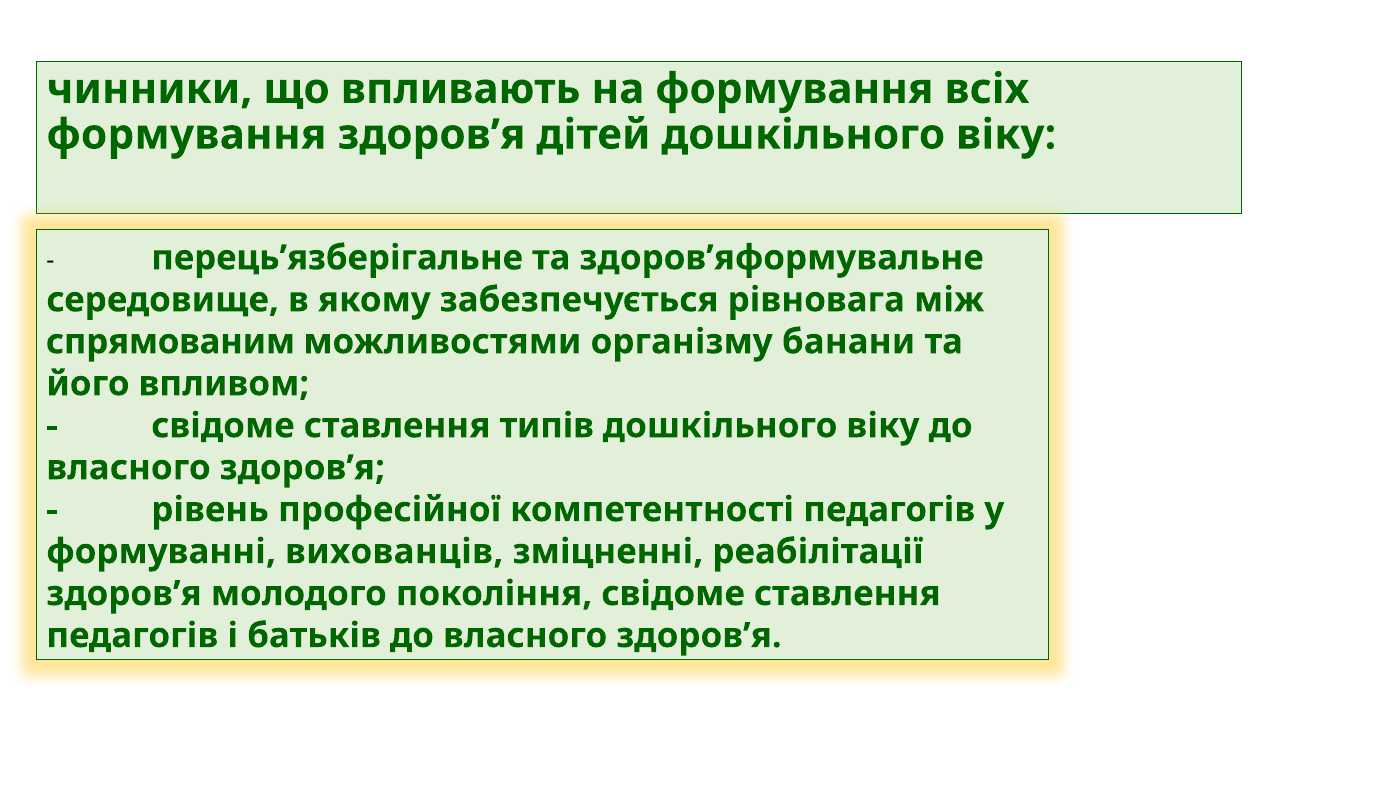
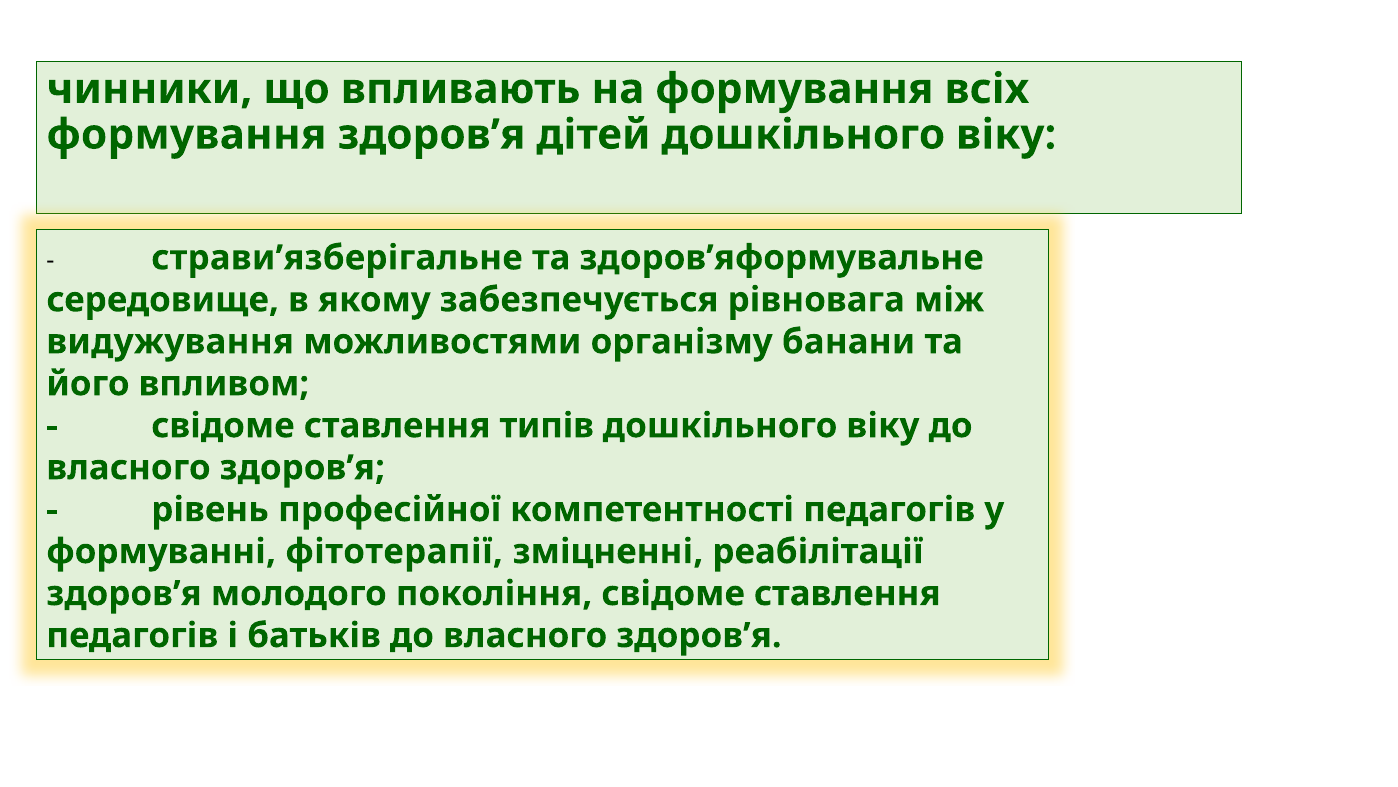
перець’язберігальне: перець’язберігальне -> страви’язберігальне
спрямованим: спрямованим -> видужування
вихованців: вихованців -> фітотерапії
